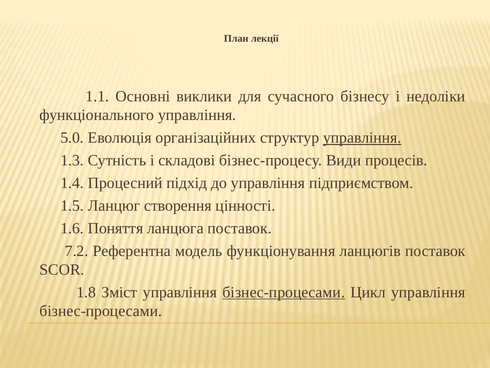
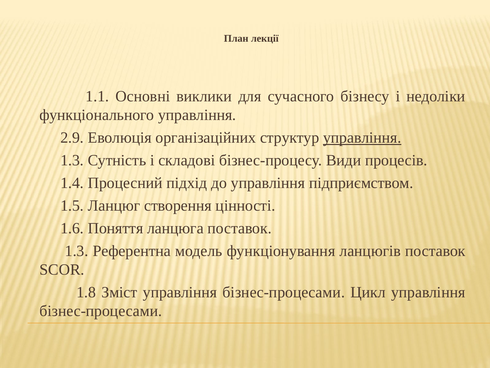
5.0: 5.0 -> 2.9
7.2 at (77, 251): 7.2 -> 1.3
бізнес-процесами at (284, 292) underline: present -> none
